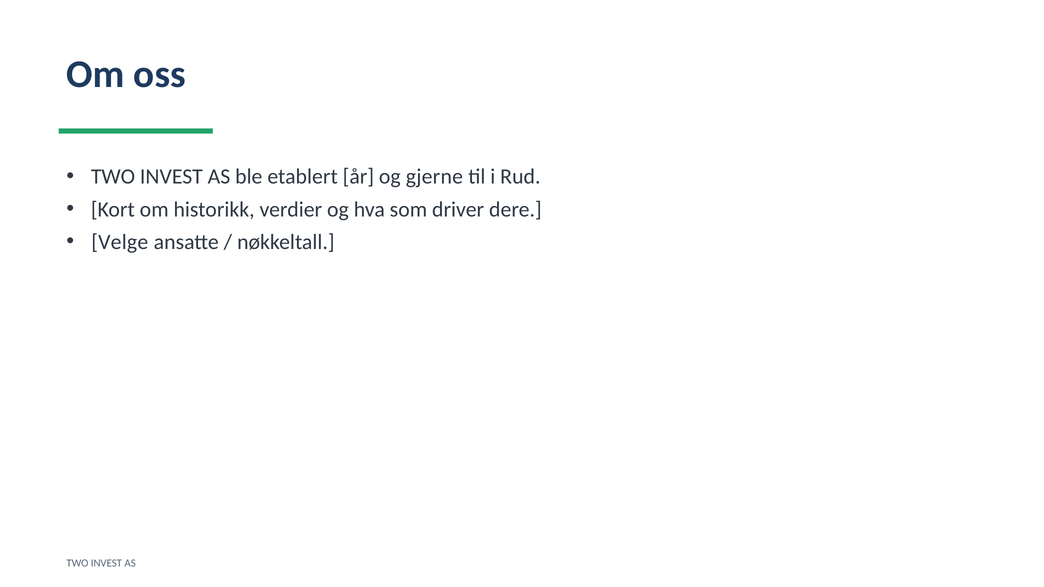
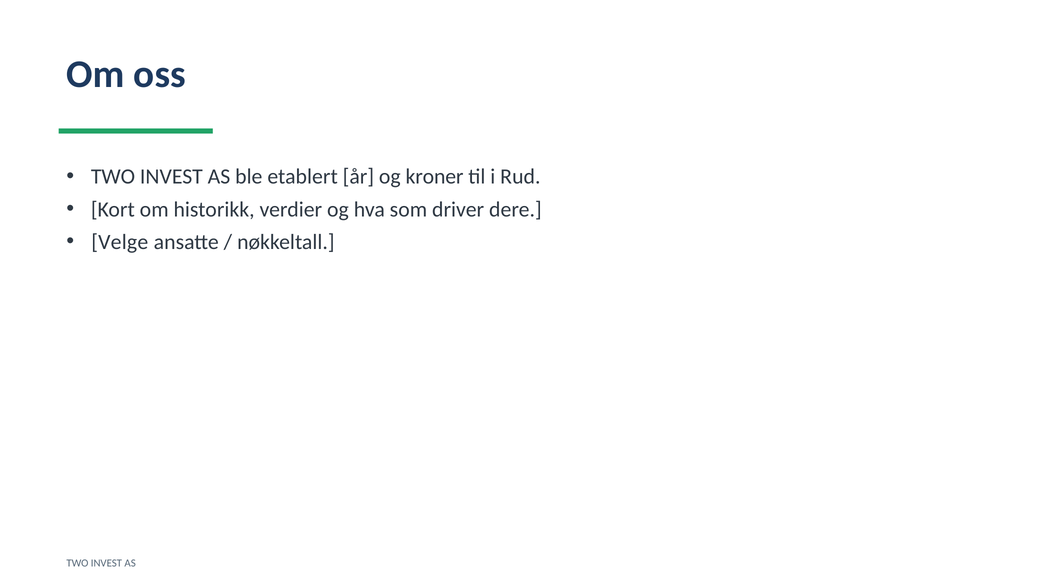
gjerne: gjerne -> kroner
